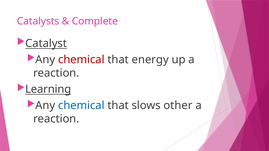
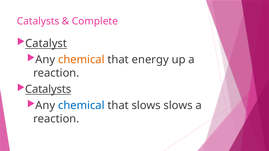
chemical at (81, 60) colour: red -> orange
Learning at (48, 89): Learning -> Catalysts
slows other: other -> slows
